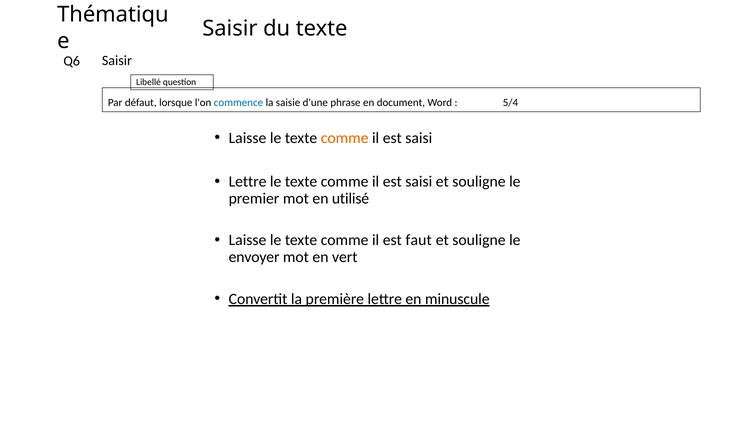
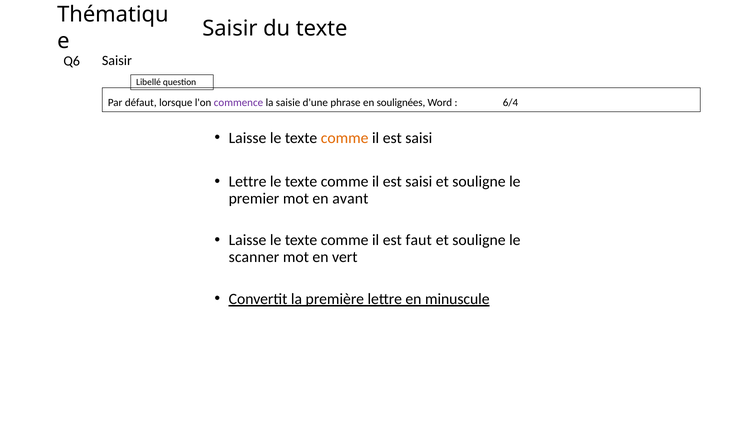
commence colour: blue -> purple
document: document -> soulignées
5/4: 5/4 -> 6/4
utilisé: utilisé -> avant
envoyer: envoyer -> scanner
